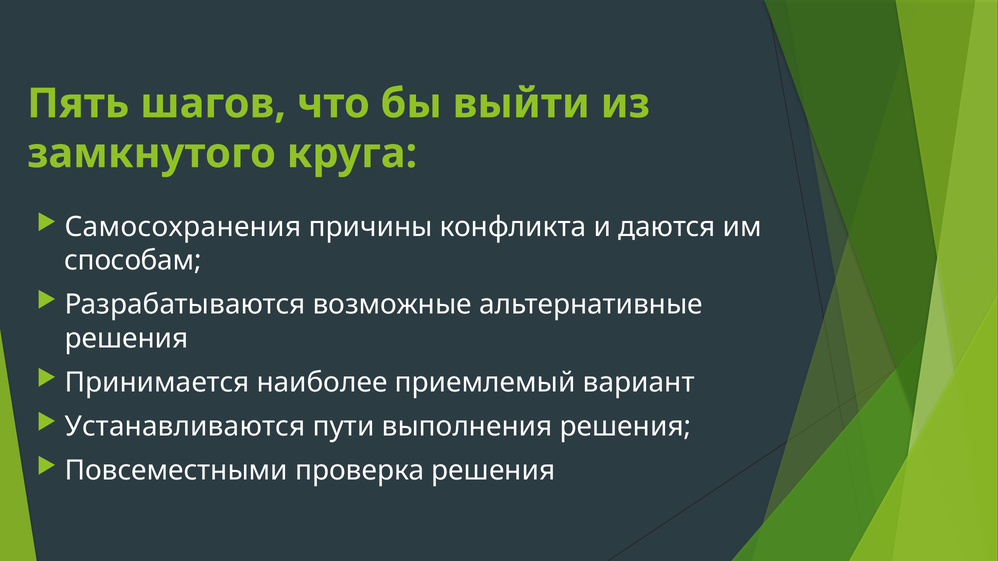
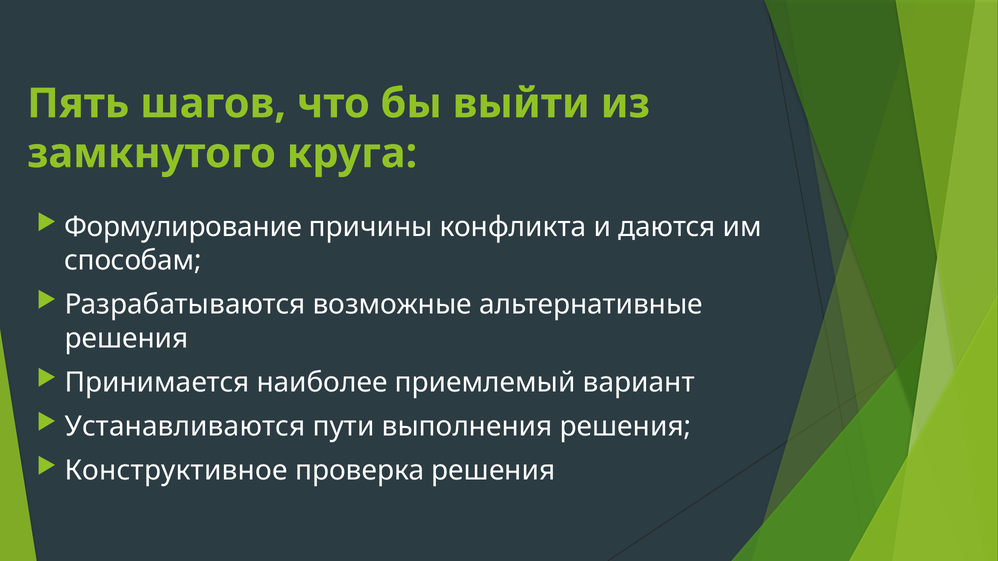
Самосохранения: Самосохранения -> Формулирование
Повсеместными: Повсеместными -> Конструктивное
